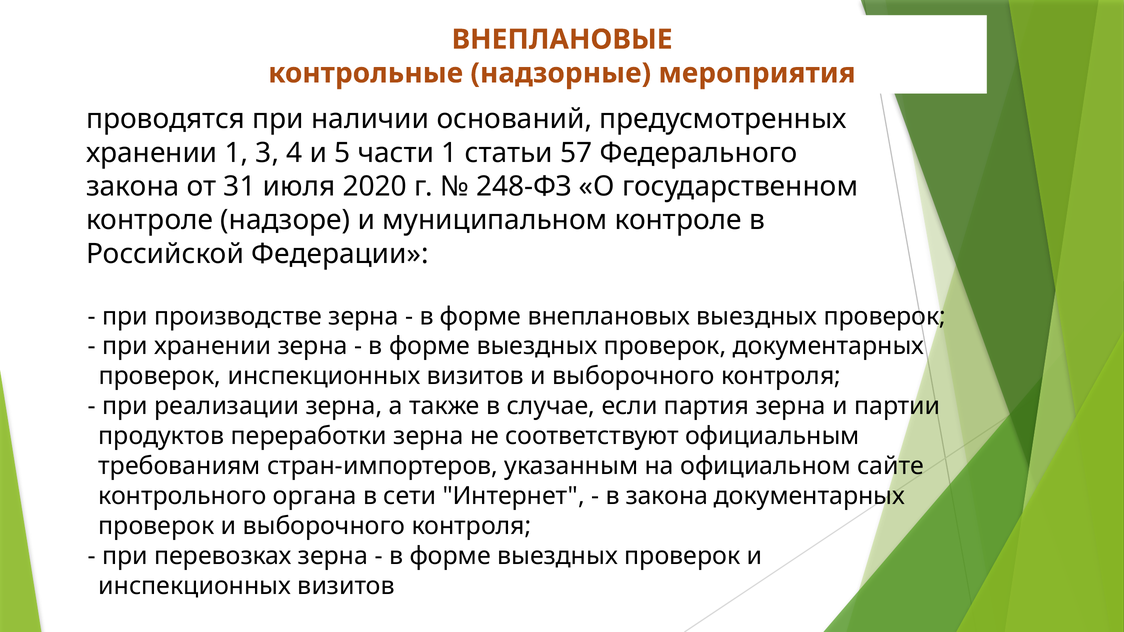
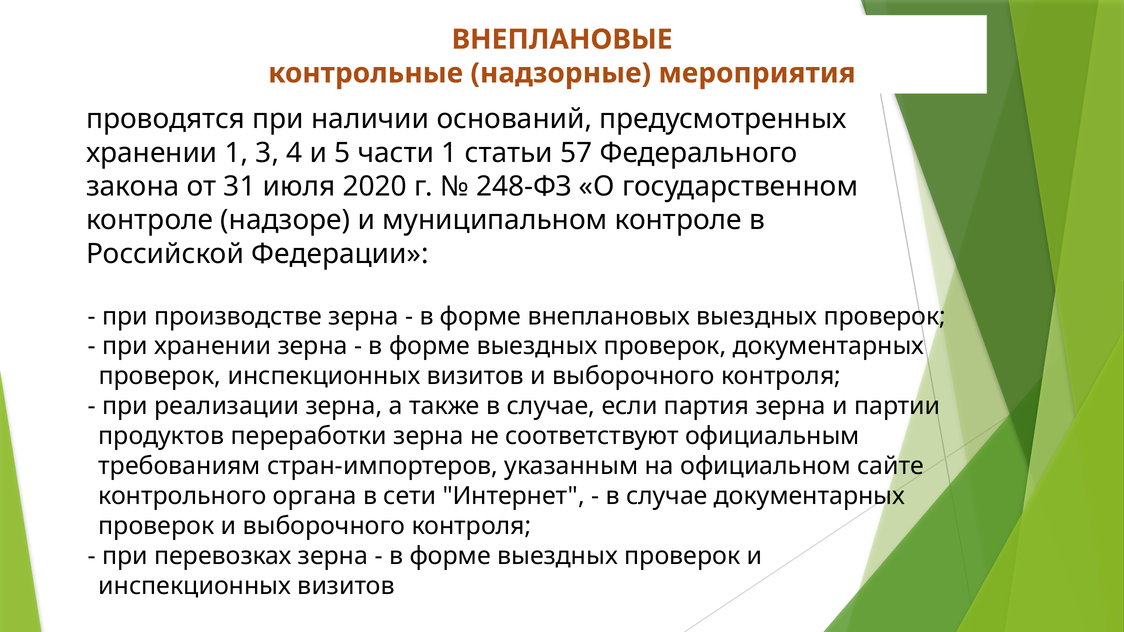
закона at (667, 496): закона -> случае
